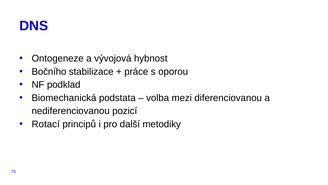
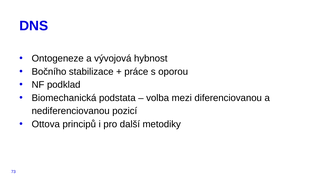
Rotací: Rotací -> Ottova
